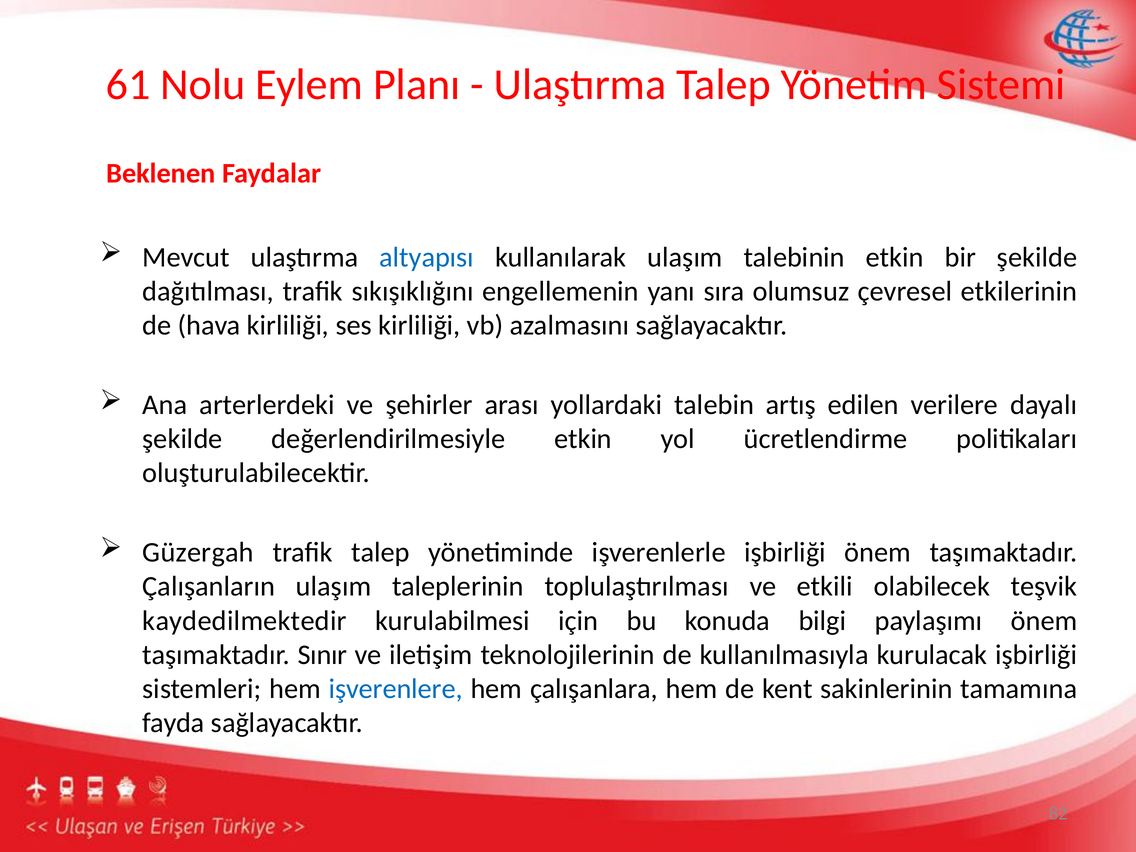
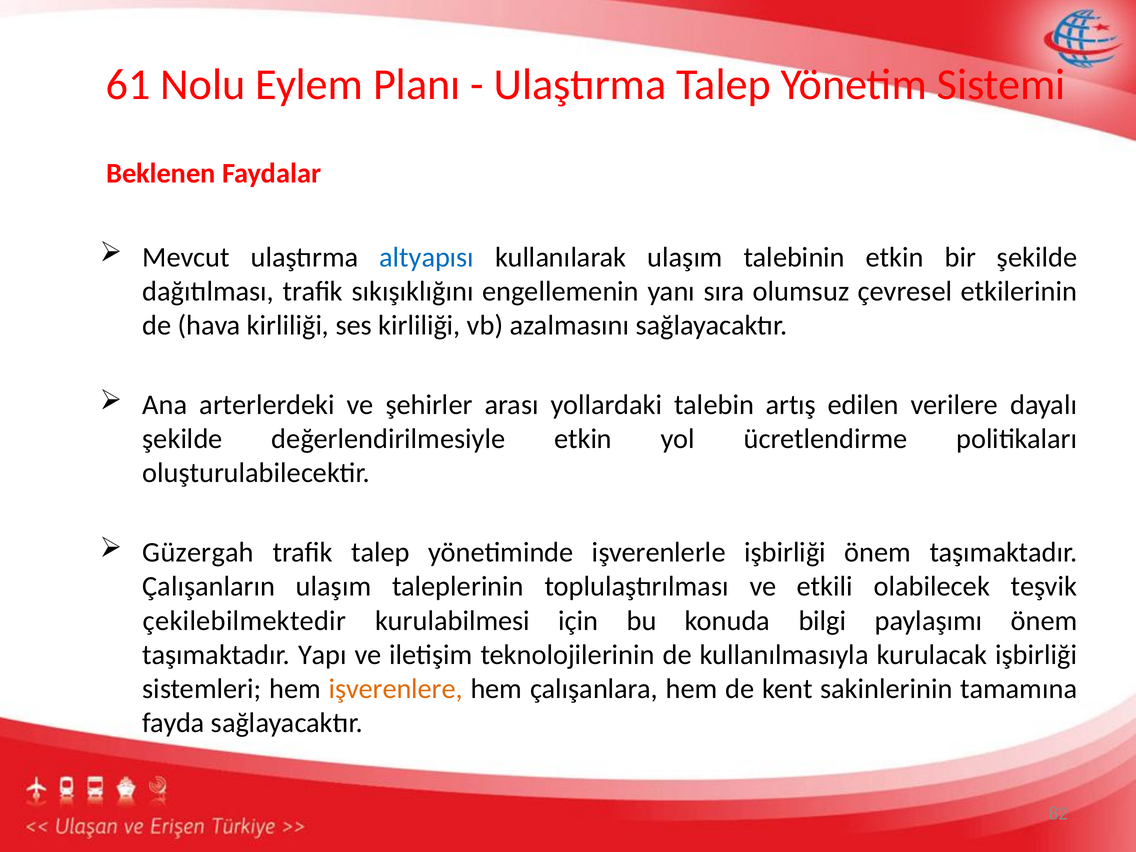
kaydedilmektedir: kaydedilmektedir -> çekilebilmektedir
Sınır: Sınır -> Yapı
işverenlere colour: blue -> orange
